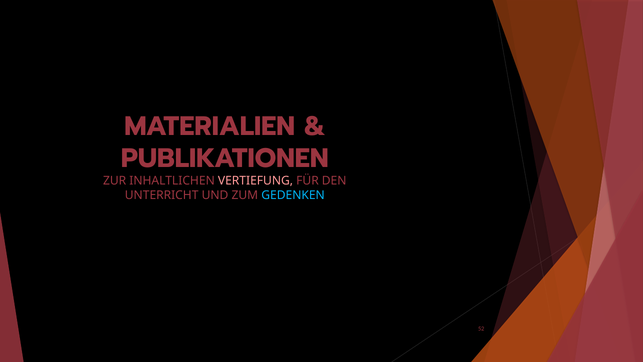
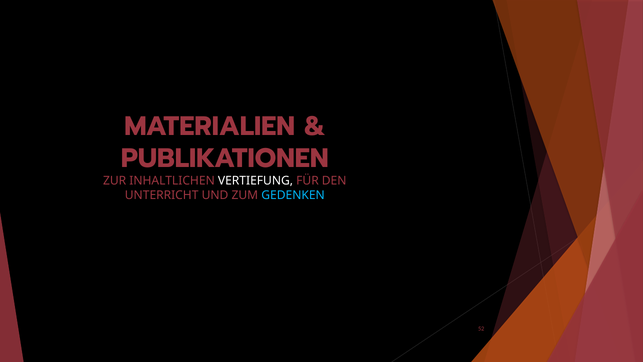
VERTIEFUNG colour: pink -> white
